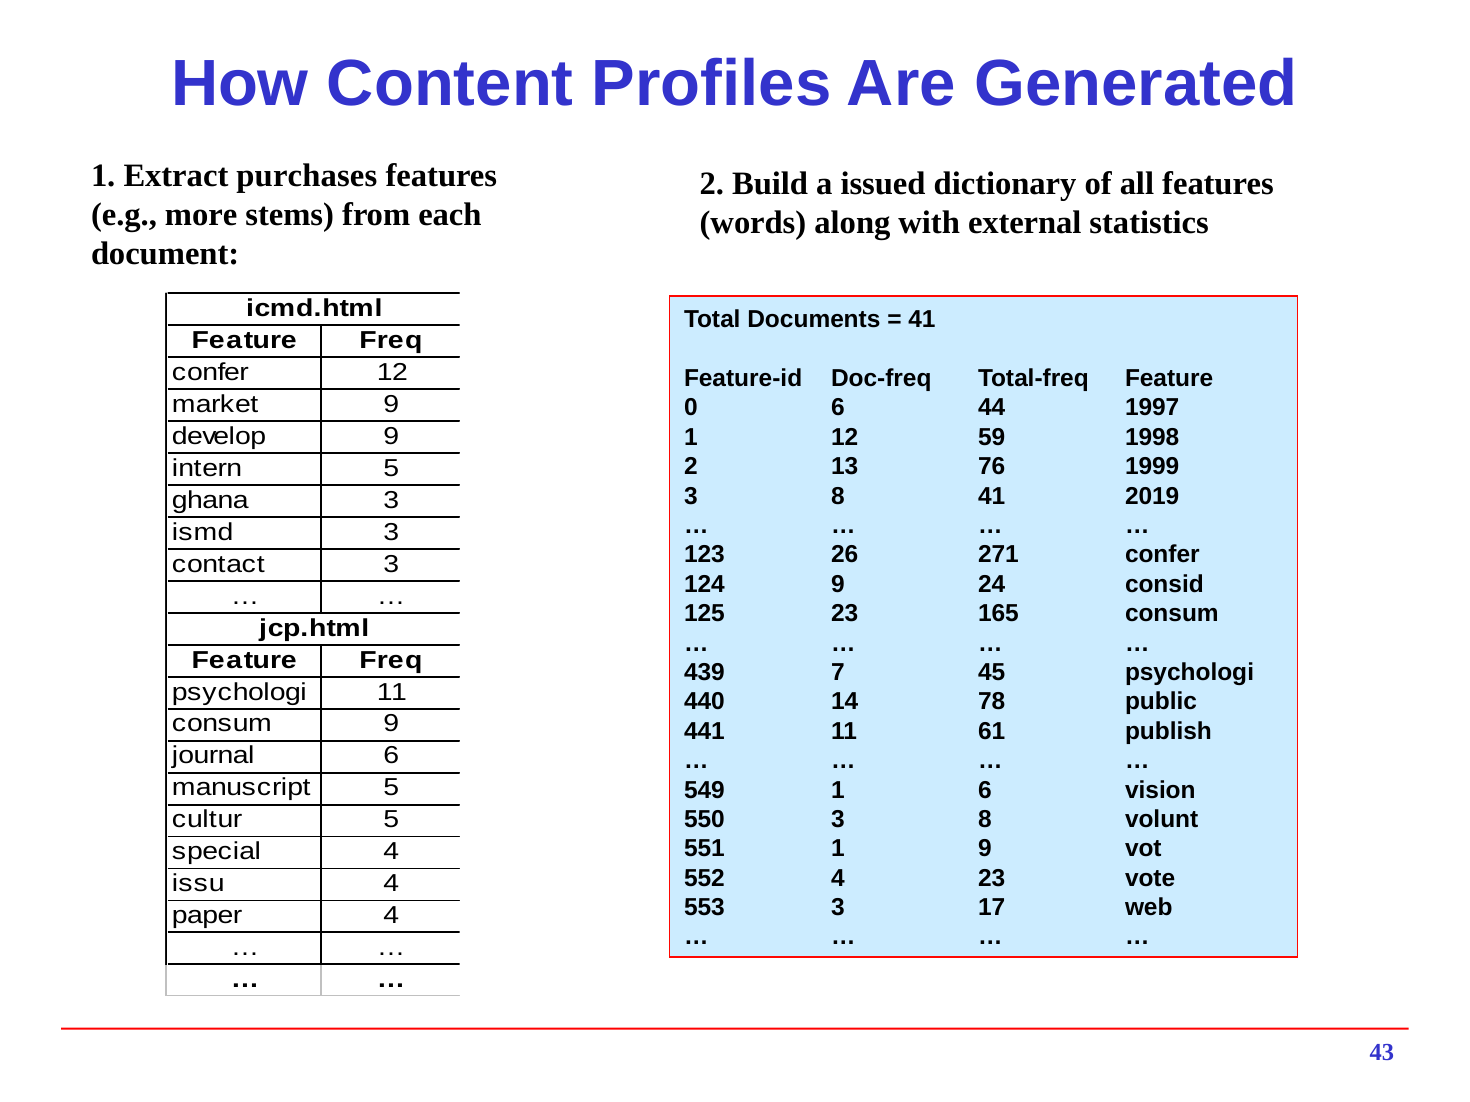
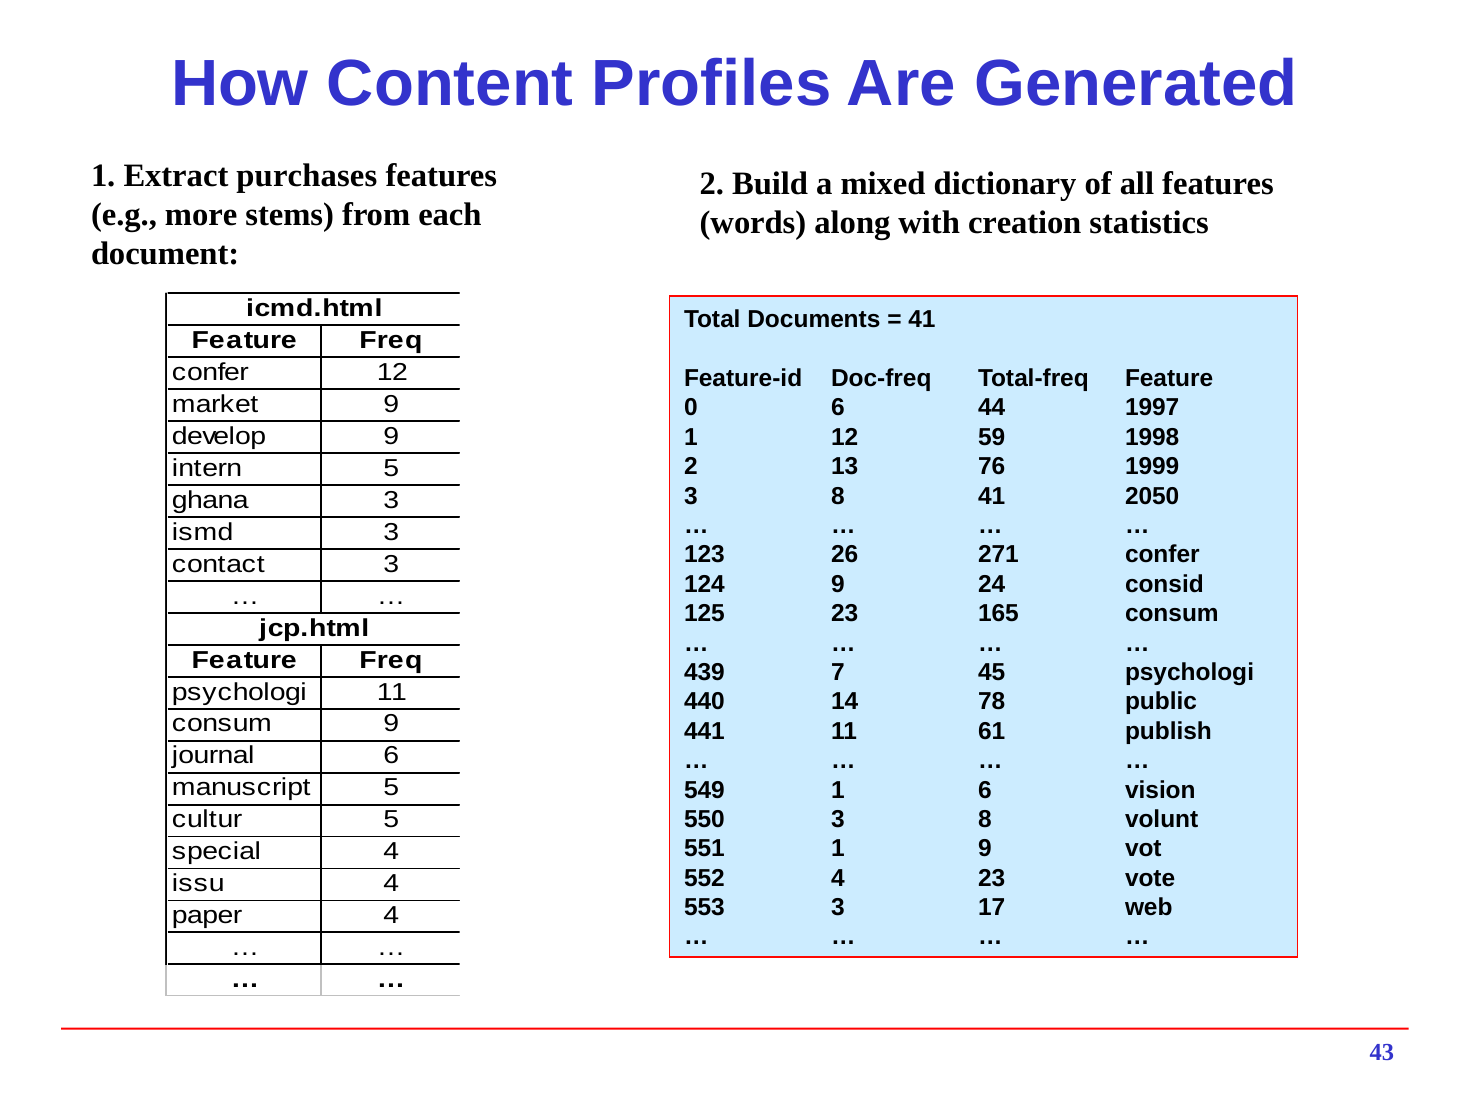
issued: issued -> mixed
external: external -> creation
2019: 2019 -> 2050
